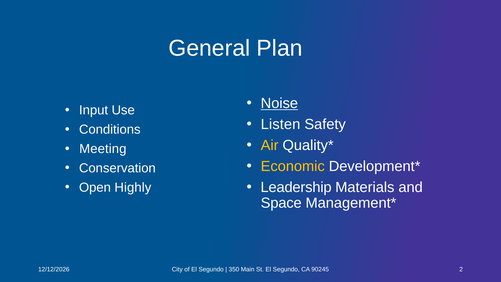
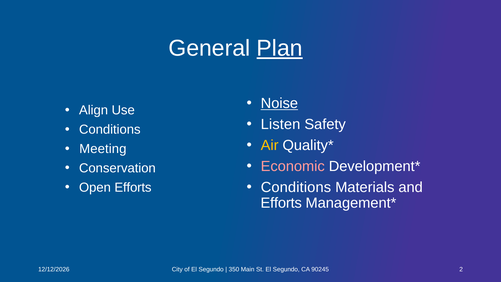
Plan underline: none -> present
Input: Input -> Align
Economic colour: yellow -> pink
Leadership at (296, 187): Leadership -> Conditions
Open Highly: Highly -> Efforts
Space at (281, 203): Space -> Efforts
